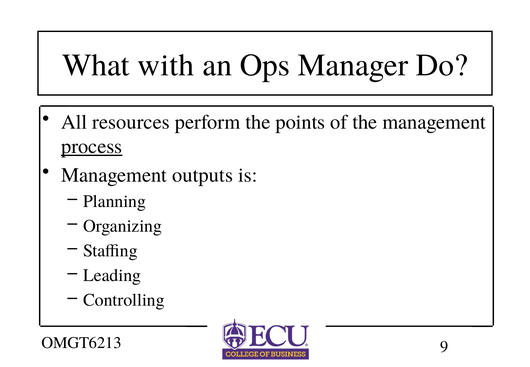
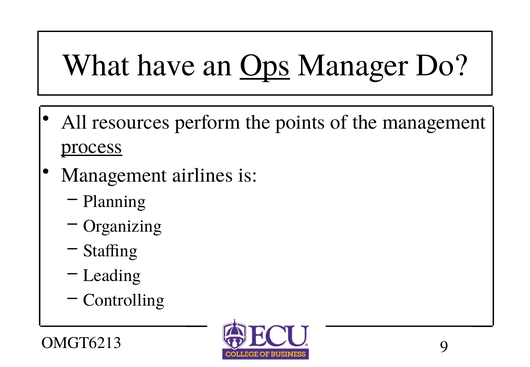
with: with -> have
Ops underline: none -> present
outputs: outputs -> airlines
